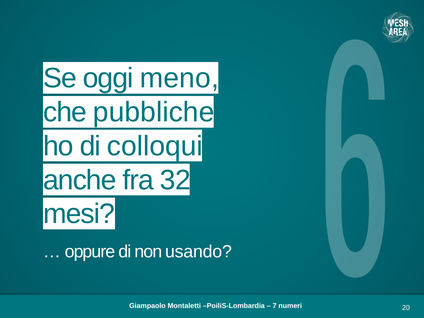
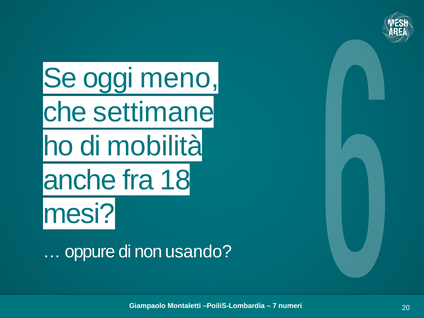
pubbliche: pubbliche -> settimane
colloqui: colloqui -> mobilità
32: 32 -> 18
